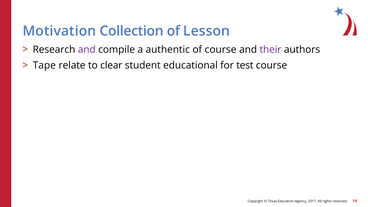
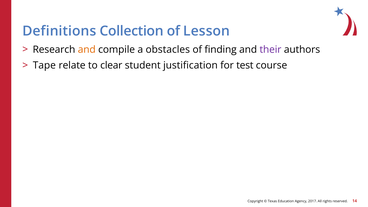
Motivation: Motivation -> Definitions
and at (87, 50) colour: purple -> orange
authentic: authentic -> obstacles
of course: course -> finding
educational: educational -> justification
